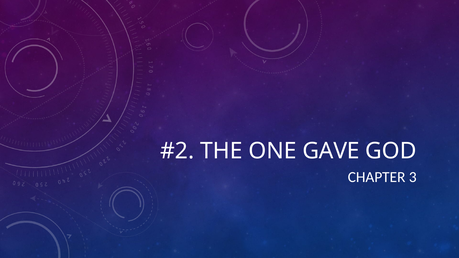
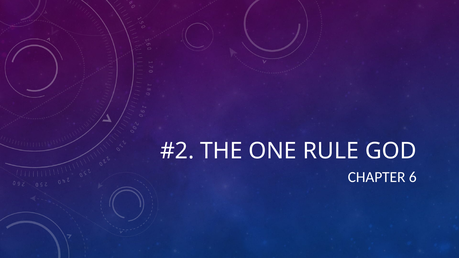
GAVE: GAVE -> RULE
3: 3 -> 6
